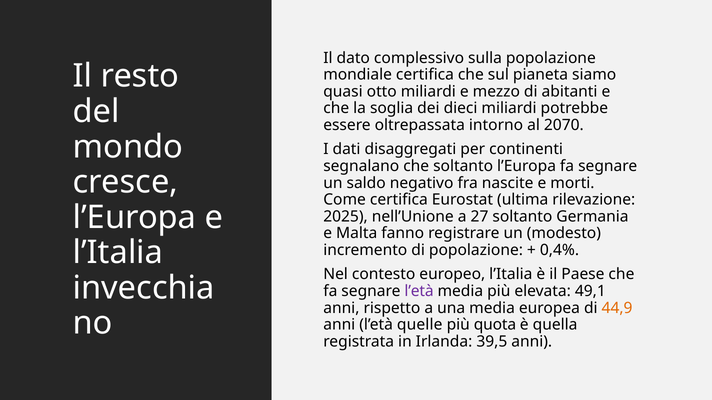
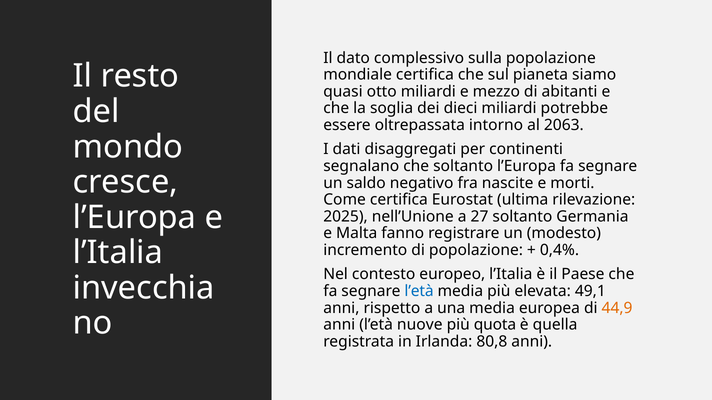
2070: 2070 -> 2063
l’età at (419, 291) colour: purple -> blue
quelle: quelle -> nuove
39,5: 39,5 -> 80,8
